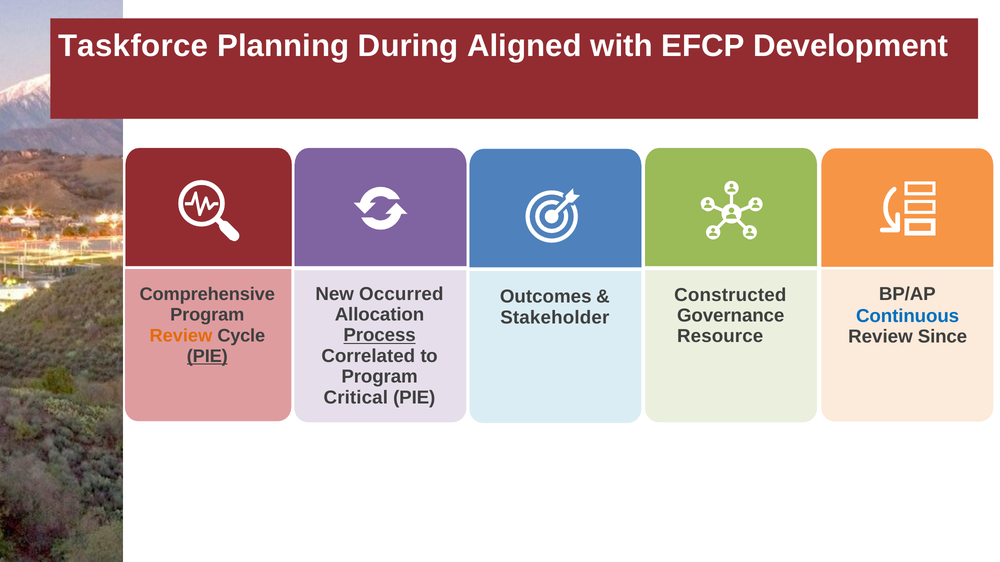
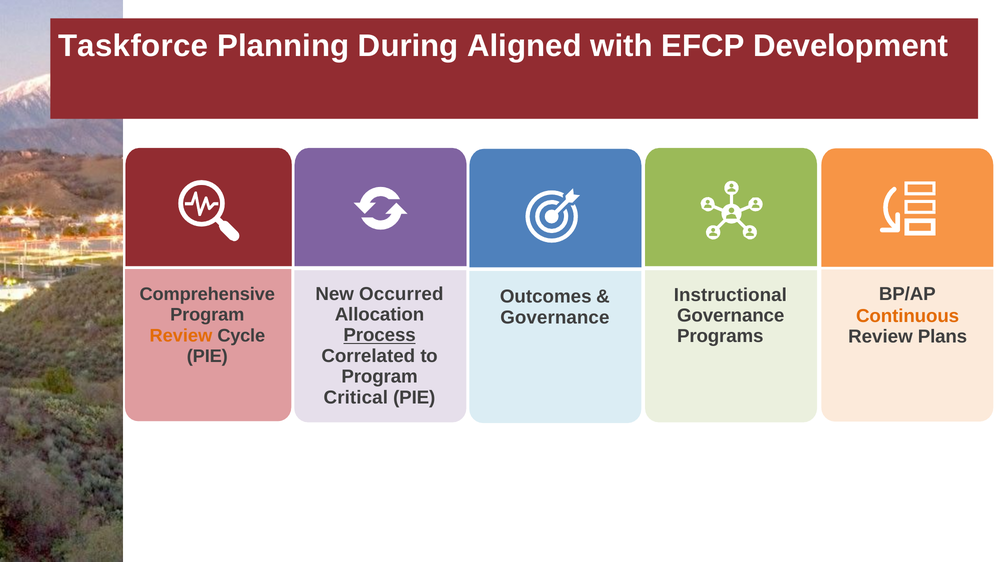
Constructed: Constructed -> Instructional
Continuous colour: blue -> orange
Stakeholder at (555, 318): Stakeholder -> Governance
Resource: Resource -> Programs
Since: Since -> Plans
PIE at (207, 357) underline: present -> none
